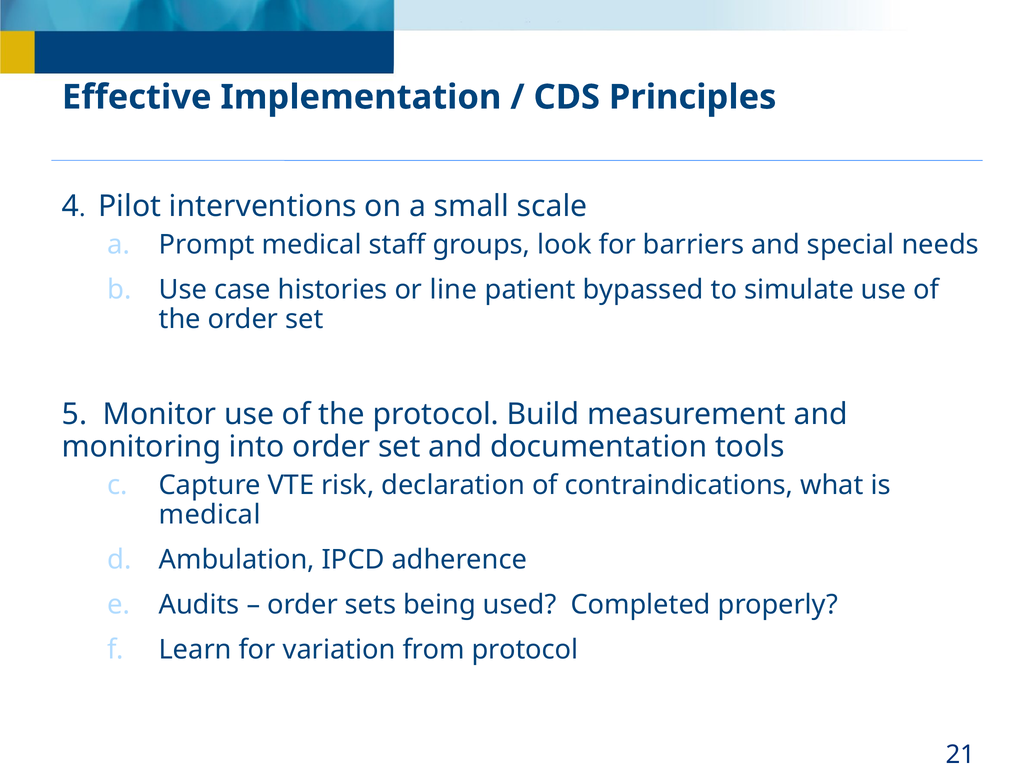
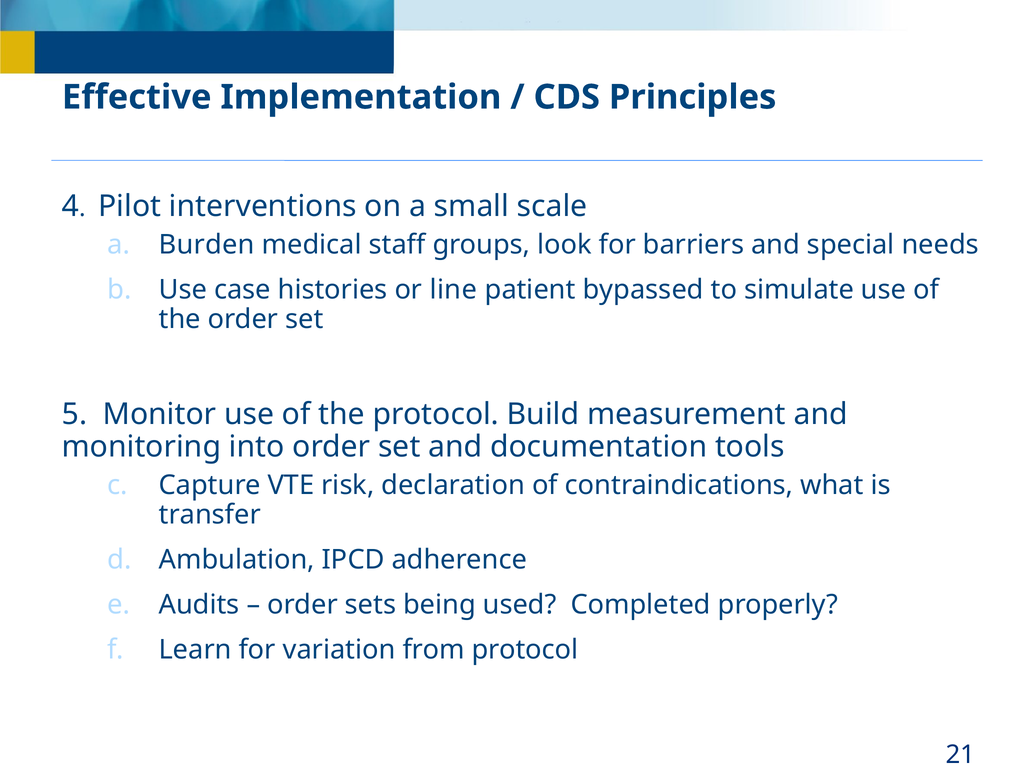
Prompt: Prompt -> Burden
medical at (210, 515): medical -> transfer
